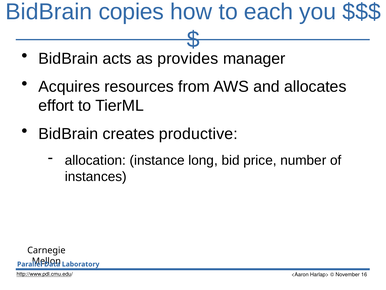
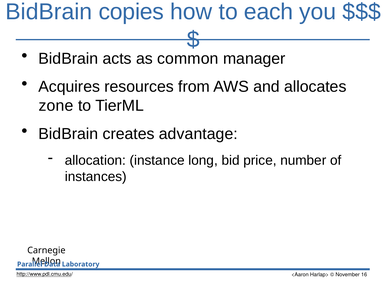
provides: provides -> common
effort: effort -> zone
productive: productive -> advantage
